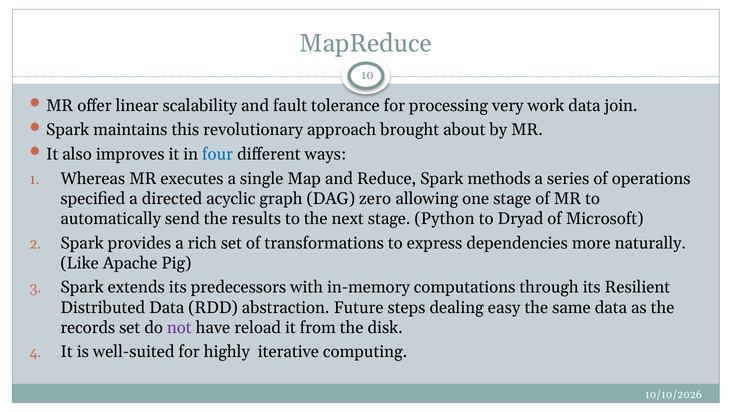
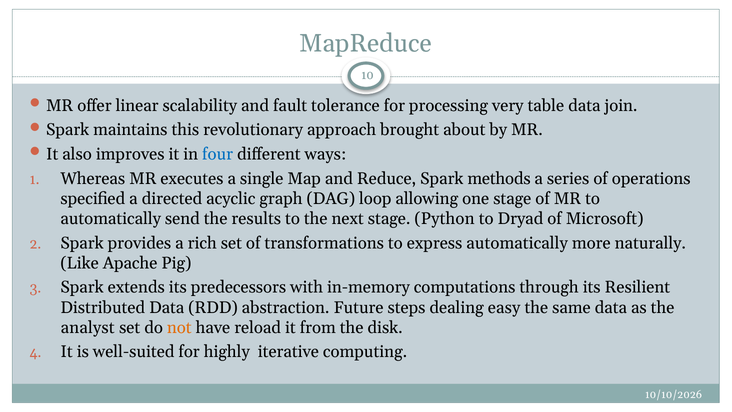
work: work -> table
zero: zero -> loop
express dependencies: dependencies -> automatically
records: records -> analyst
not colour: purple -> orange
